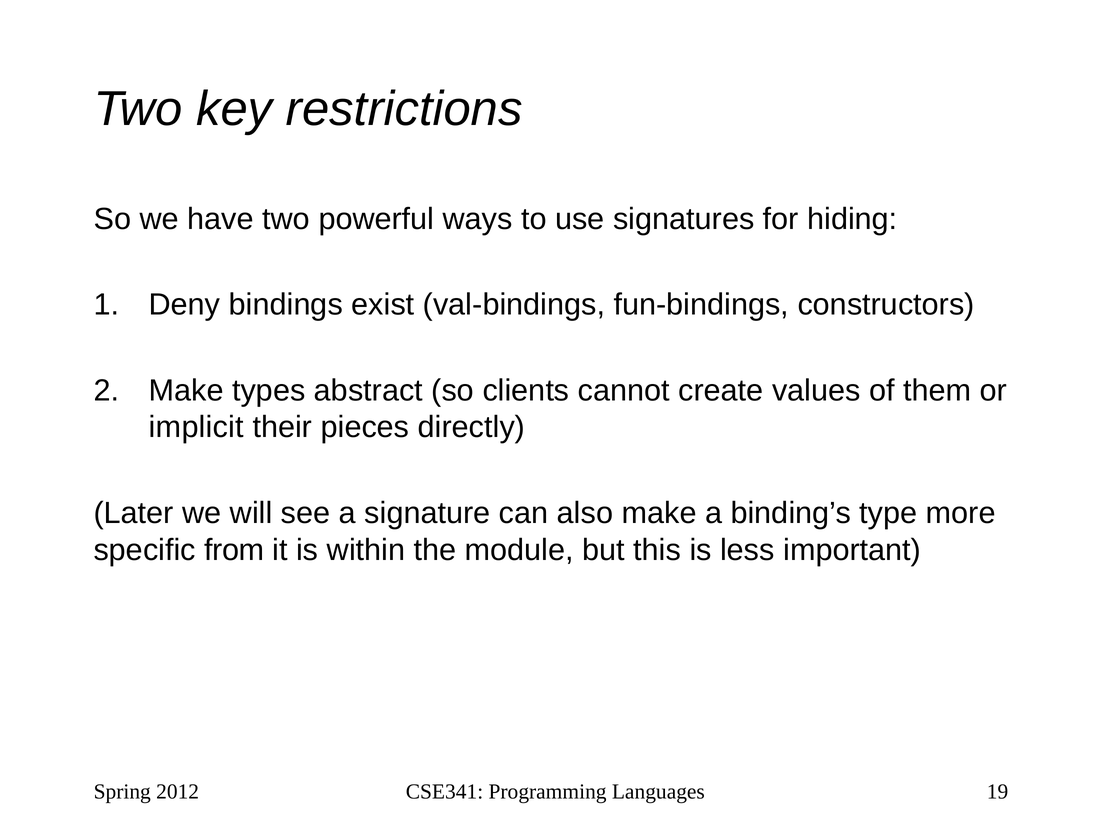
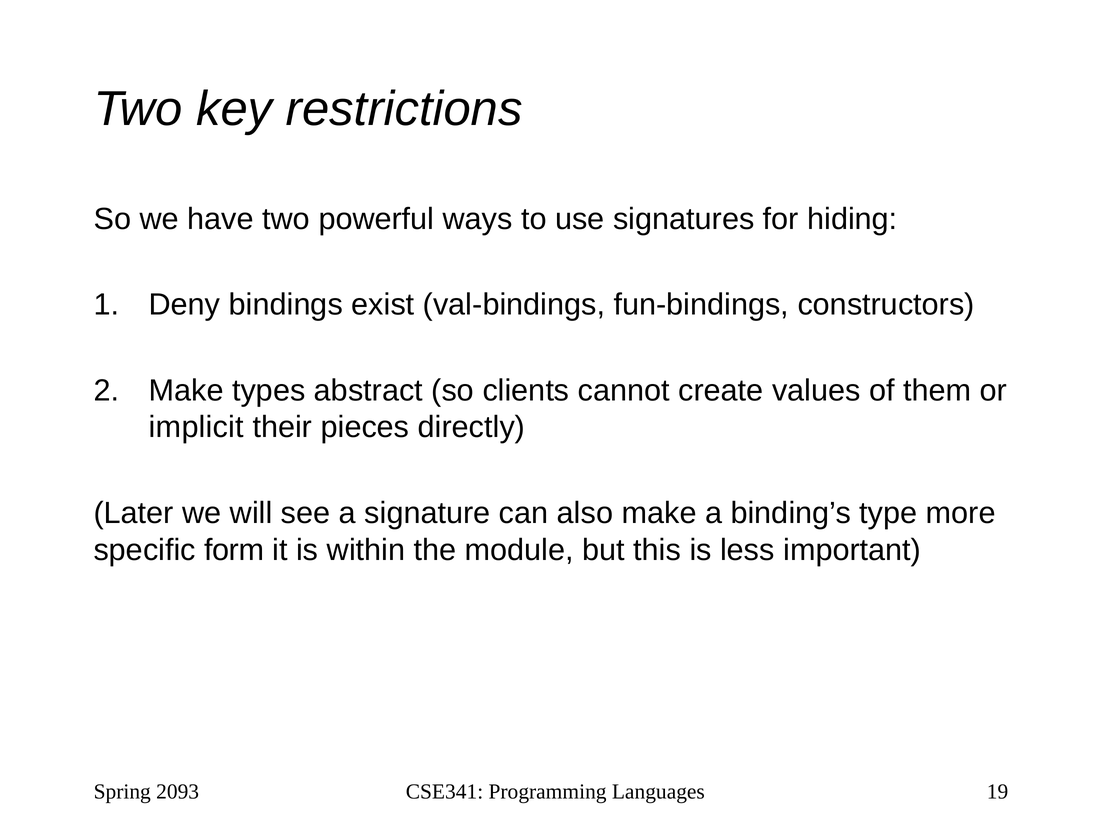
from: from -> form
2012: 2012 -> 2093
